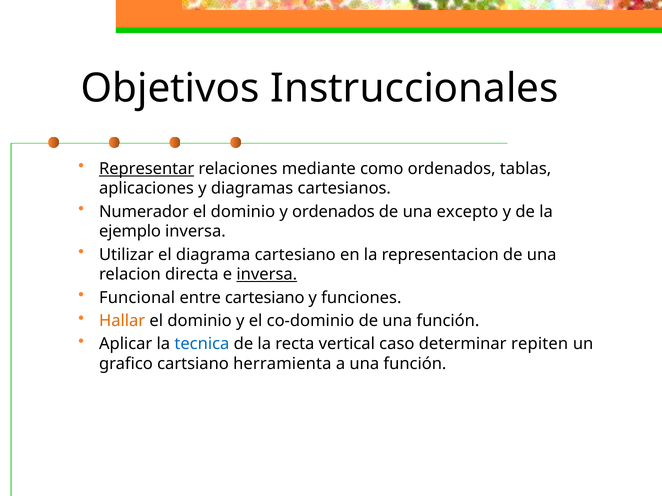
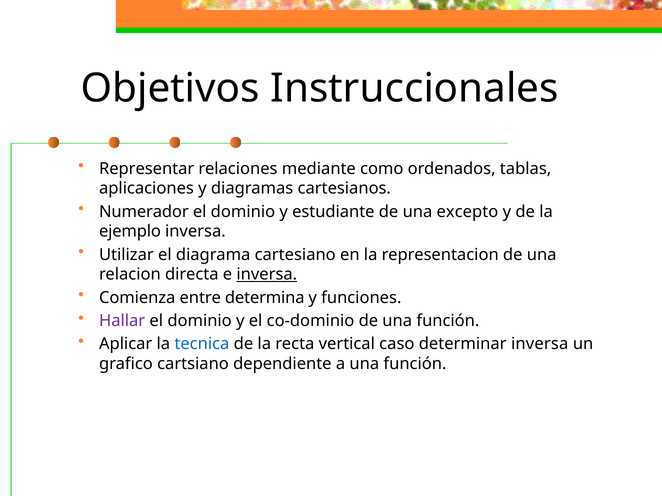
Representar underline: present -> none
y ordenados: ordenados -> estudiante
Funcional: Funcional -> Comienza
entre cartesiano: cartesiano -> determina
Hallar colour: orange -> purple
determinar repiten: repiten -> inversa
herramienta: herramienta -> dependiente
